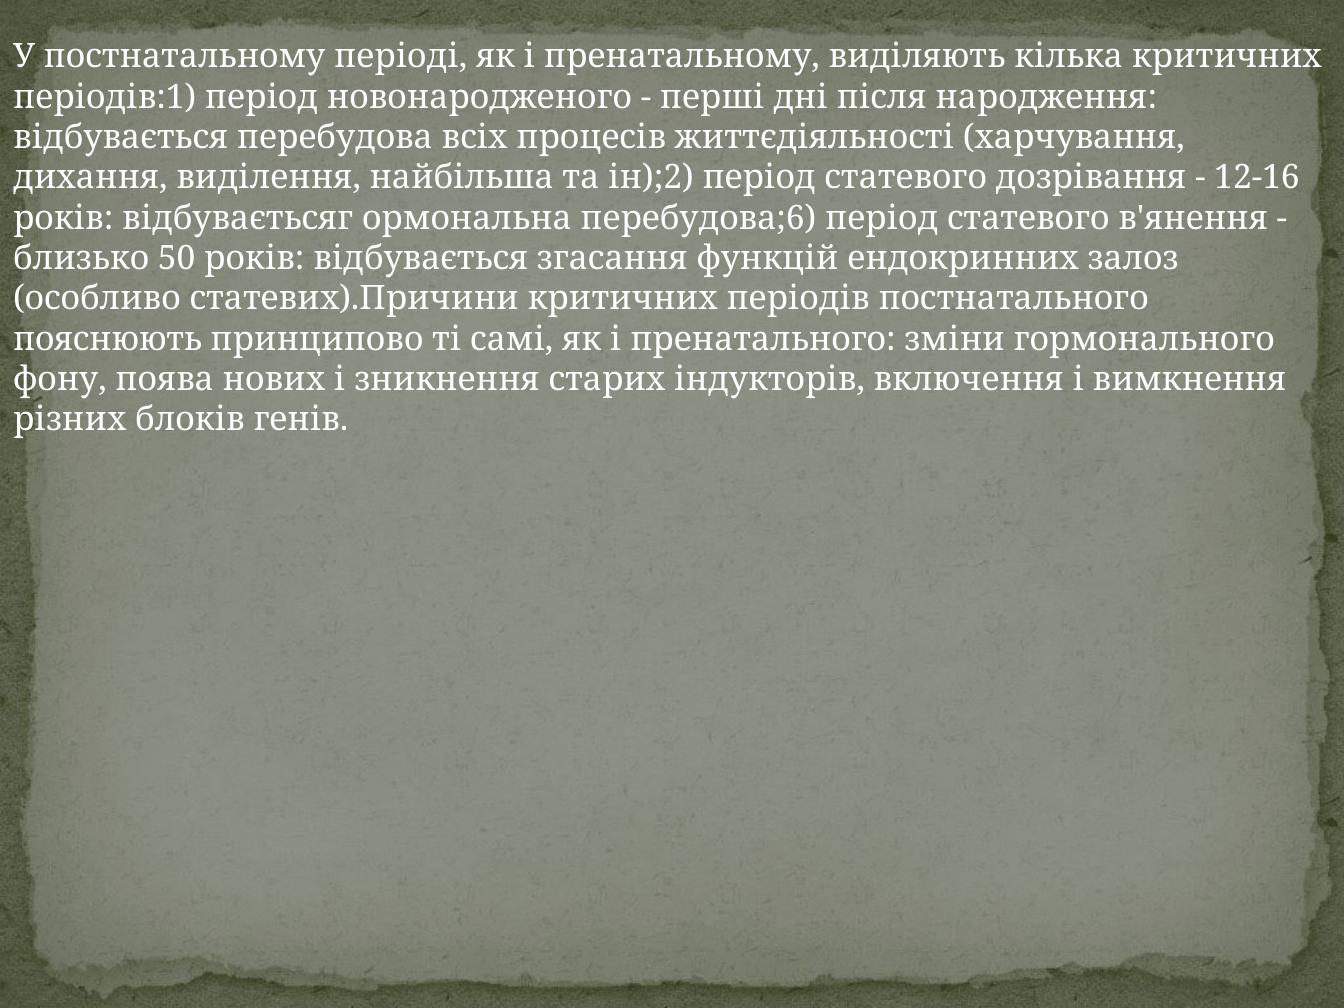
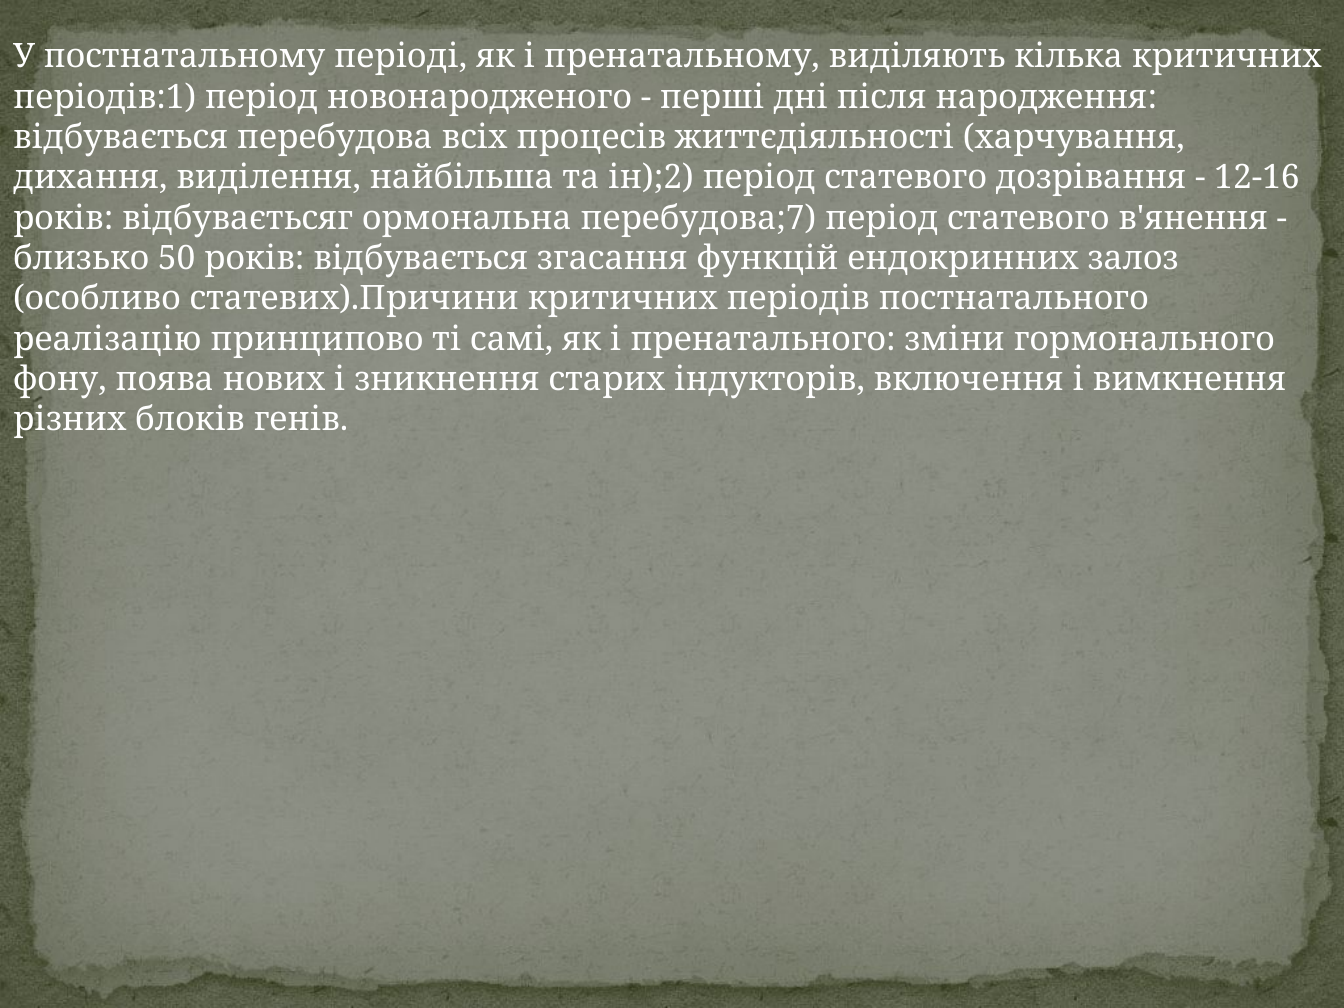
перебудова;6: перебудова;6 -> перебудова;7
пояснюють: пояснюють -> реалізацію
